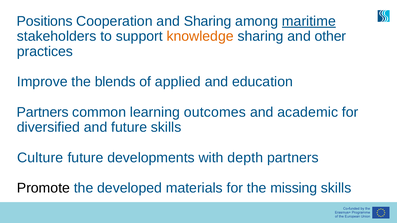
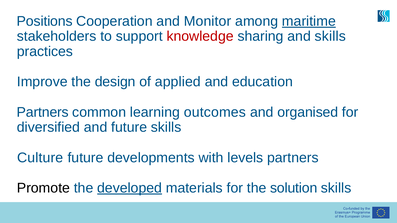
and Sharing: Sharing -> Monitor
knowledge colour: orange -> red
and other: other -> skills
blends: blends -> design
academic: academic -> organised
depth: depth -> levels
developed underline: none -> present
missing: missing -> solution
